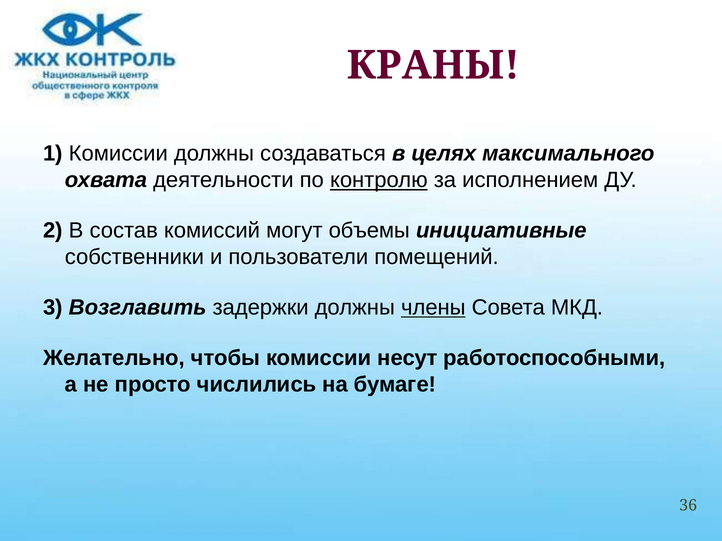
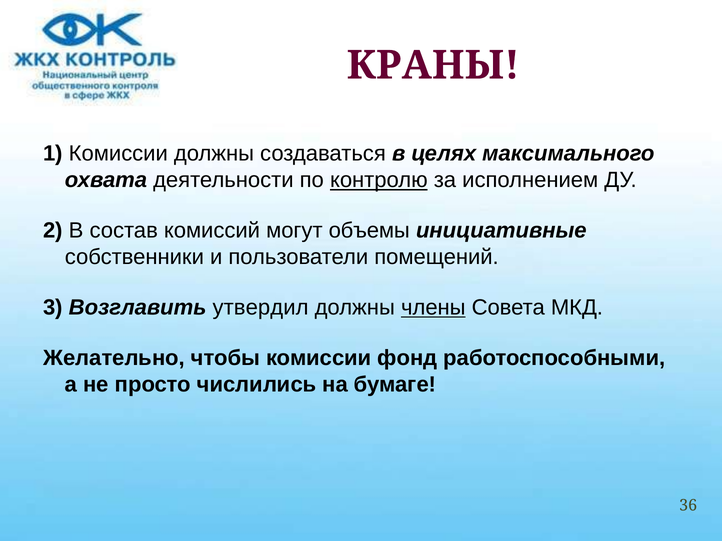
задержки: задержки -> утвердил
несут: несут -> фонд
